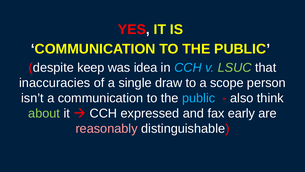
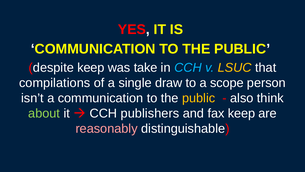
idea: idea -> take
LSUC colour: light green -> yellow
inaccuracies: inaccuracies -> compilations
public at (199, 98) colour: light blue -> yellow
expressed: expressed -> publishers
fax early: early -> keep
